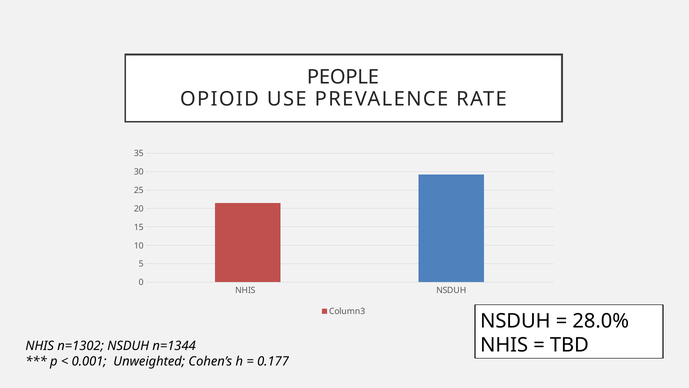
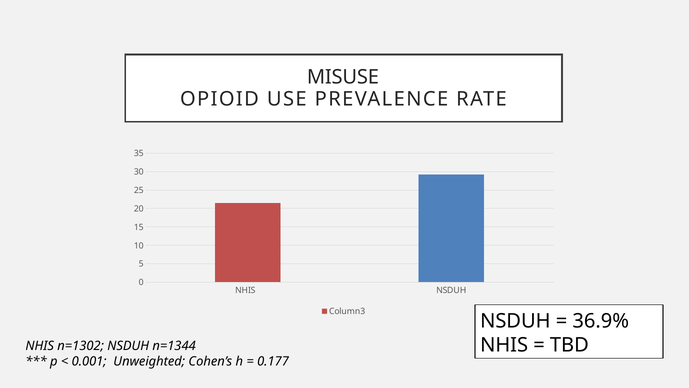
PEOPLE: PEOPLE -> MISUSE
28.0%: 28.0% -> 36.9%
